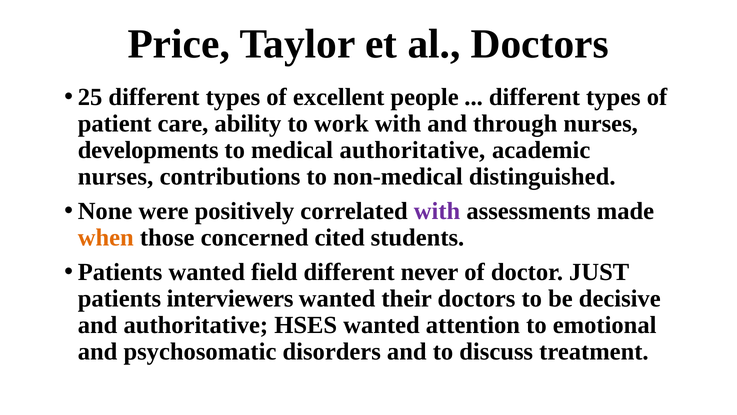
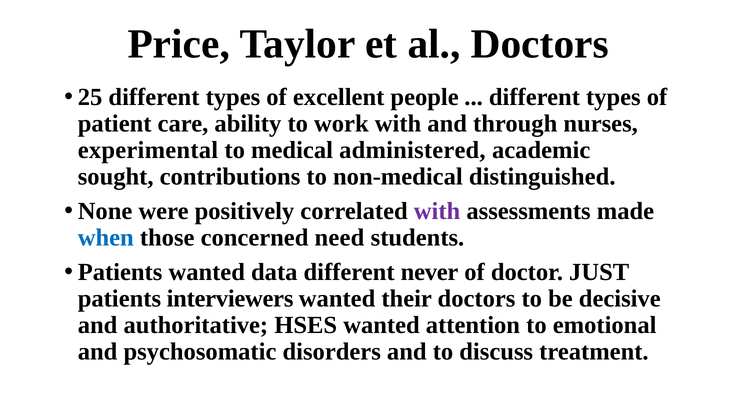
developments: developments -> experimental
medical authoritative: authoritative -> administered
nurses at (116, 177): nurses -> sought
when colour: orange -> blue
cited: cited -> need
field: field -> data
